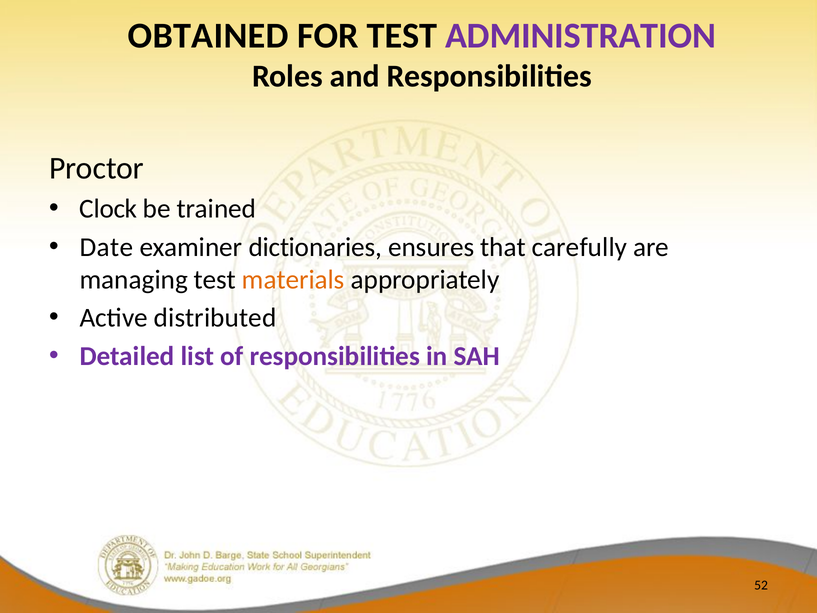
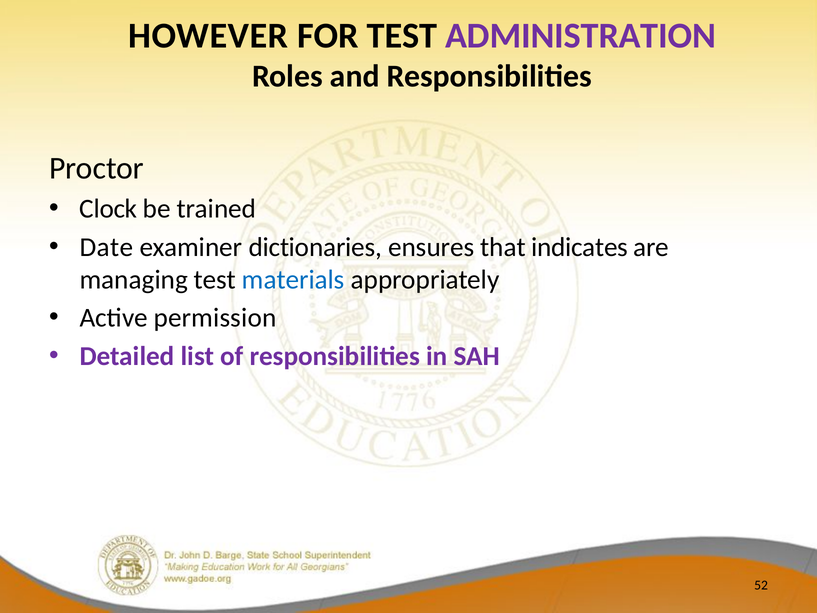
OBTAINED: OBTAINED -> HOWEVER
carefully: carefully -> indicates
materials colour: orange -> blue
distributed: distributed -> permission
